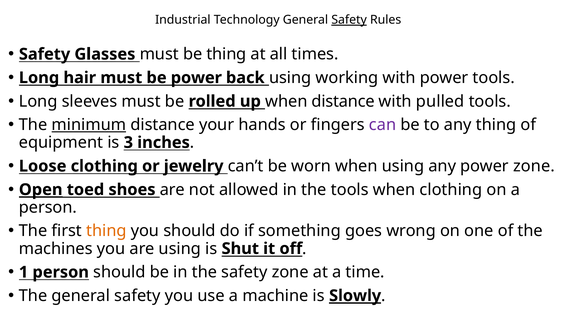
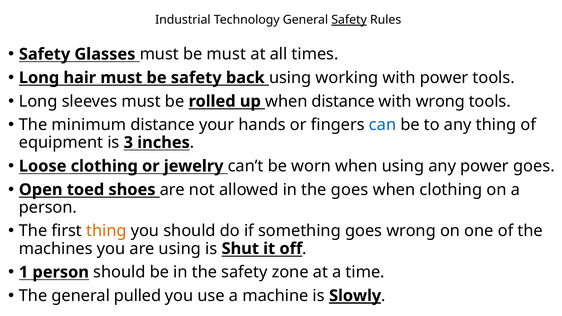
be thing: thing -> must
be power: power -> safety
with pulled: pulled -> wrong
minimum underline: present -> none
can colour: purple -> blue
power zone: zone -> goes
Open underline: present -> none
the tools: tools -> goes
The general safety: safety -> pulled
